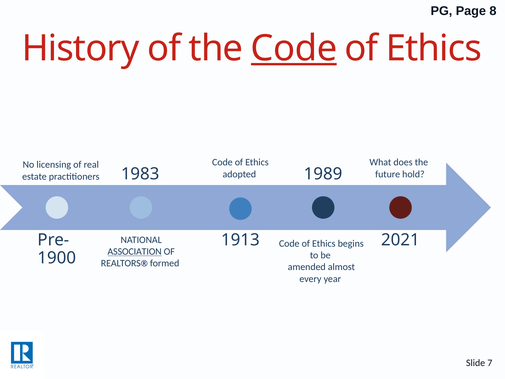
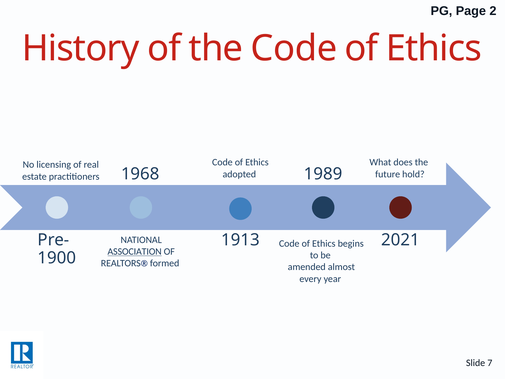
8: 8 -> 2
Code at (294, 48) underline: present -> none
1983: 1983 -> 1968
